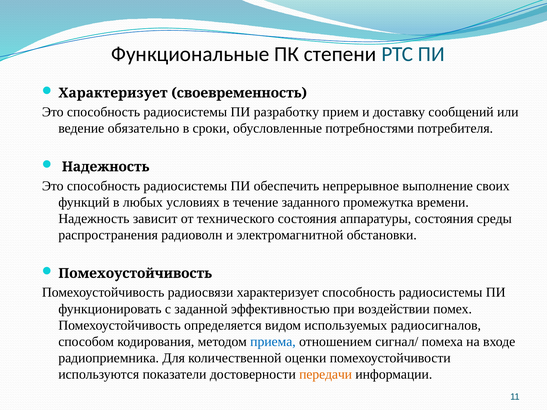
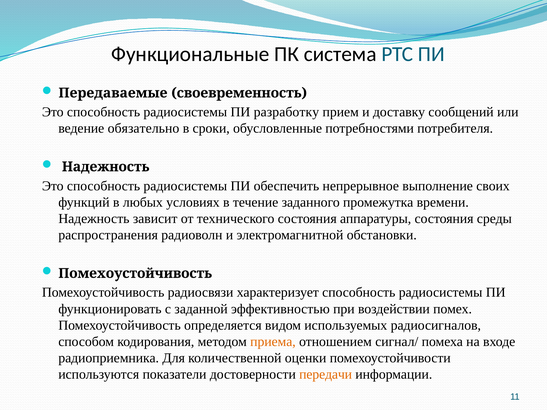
степени: степени -> система
Характеризует at (113, 93): Характеризует -> Передаваемые
приема colour: blue -> orange
